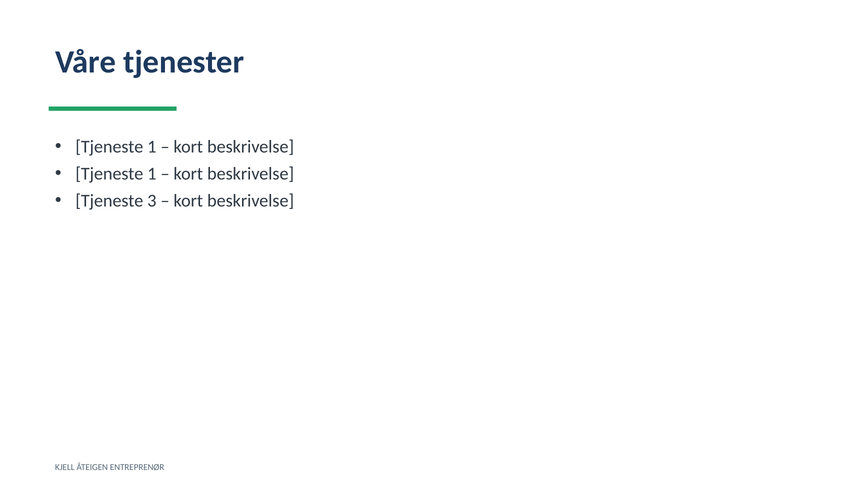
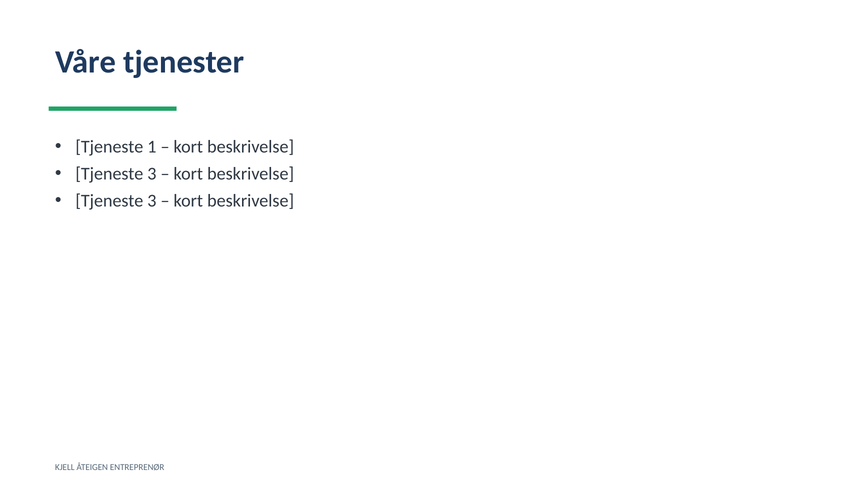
1 at (152, 174): 1 -> 3
